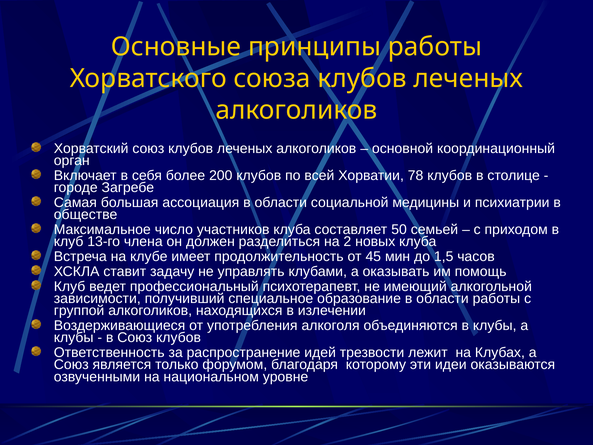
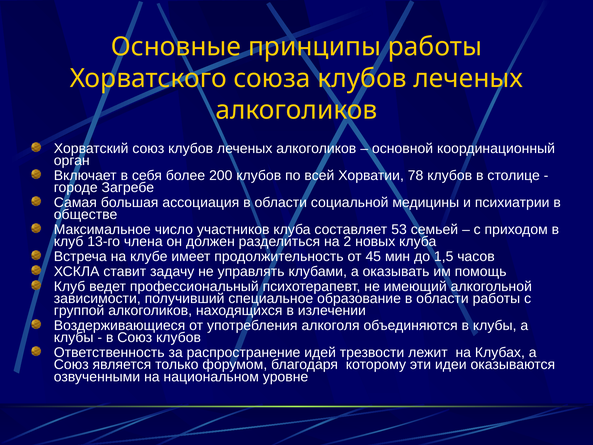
50: 50 -> 53
